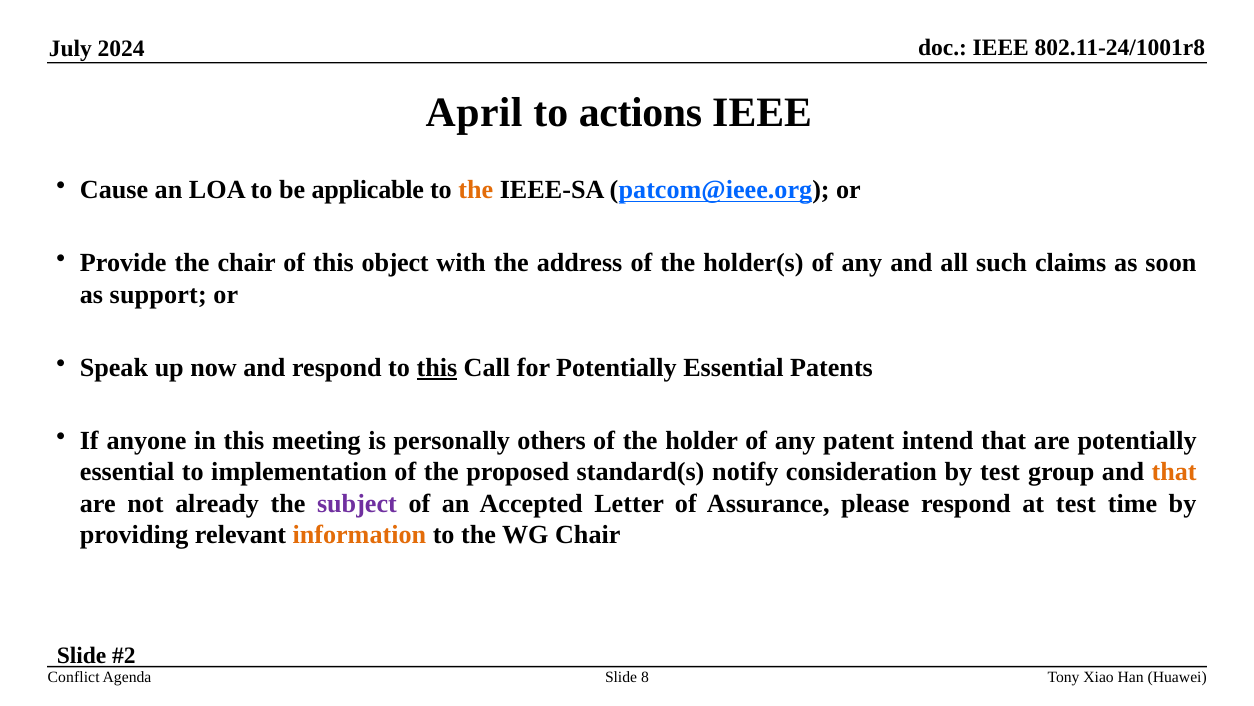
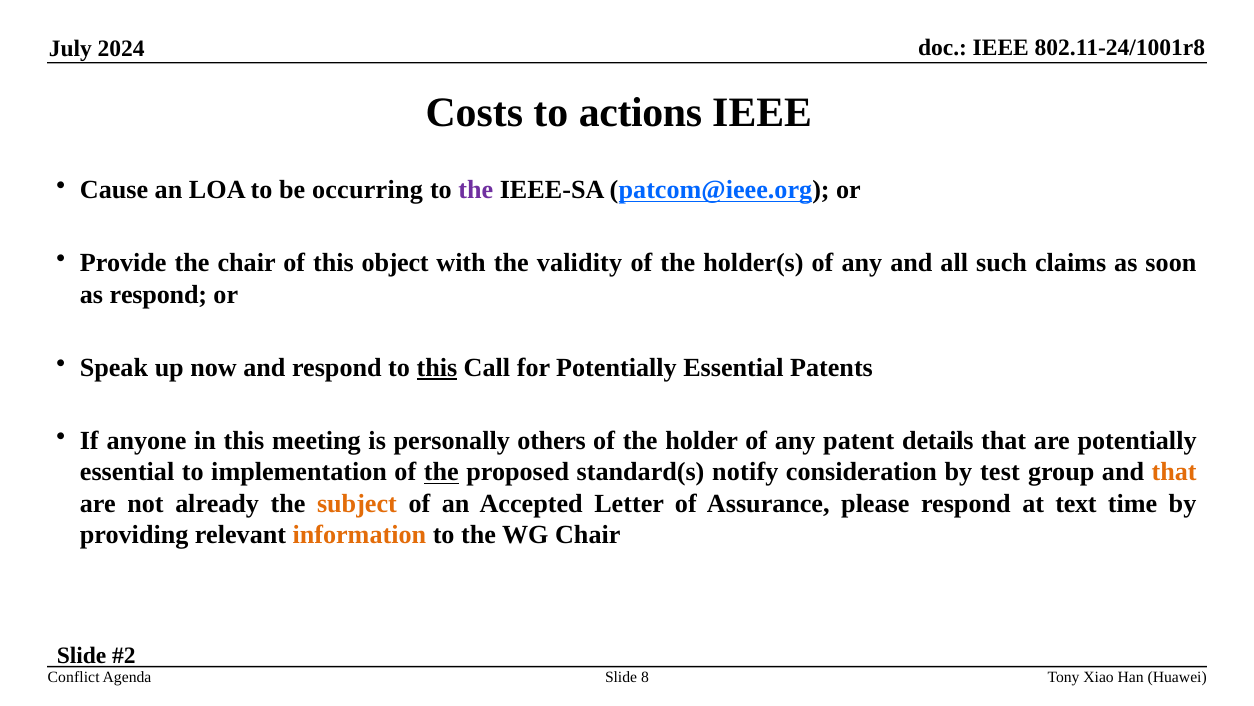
April: April -> Costs
applicable: applicable -> occurring
the at (476, 190) colour: orange -> purple
address: address -> validity
as support: support -> respond
intend: intend -> details
the at (441, 472) underline: none -> present
subject colour: purple -> orange
at test: test -> text
